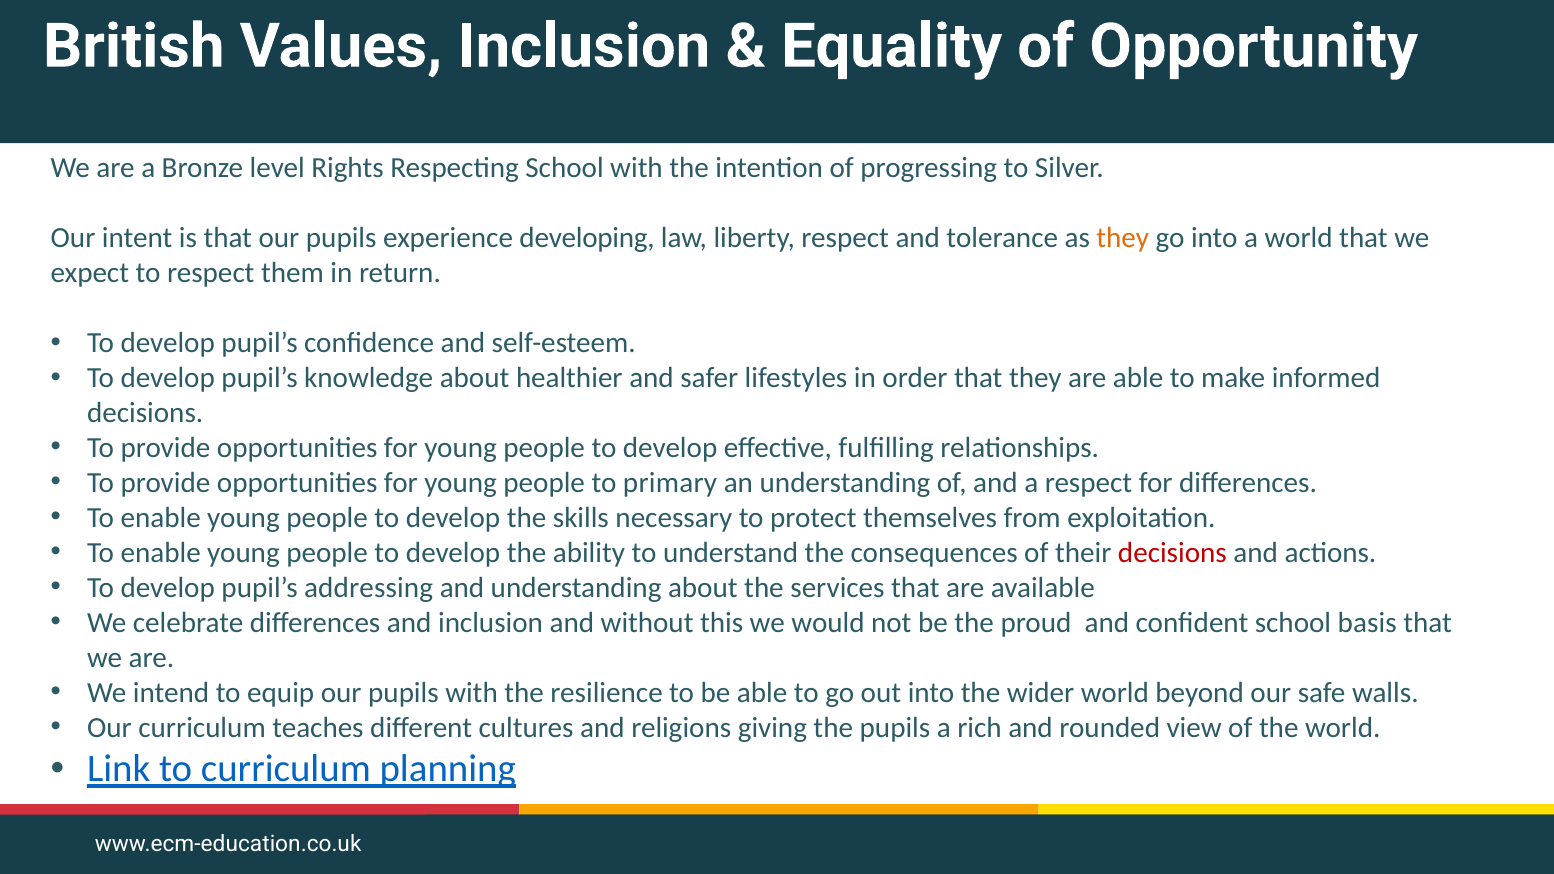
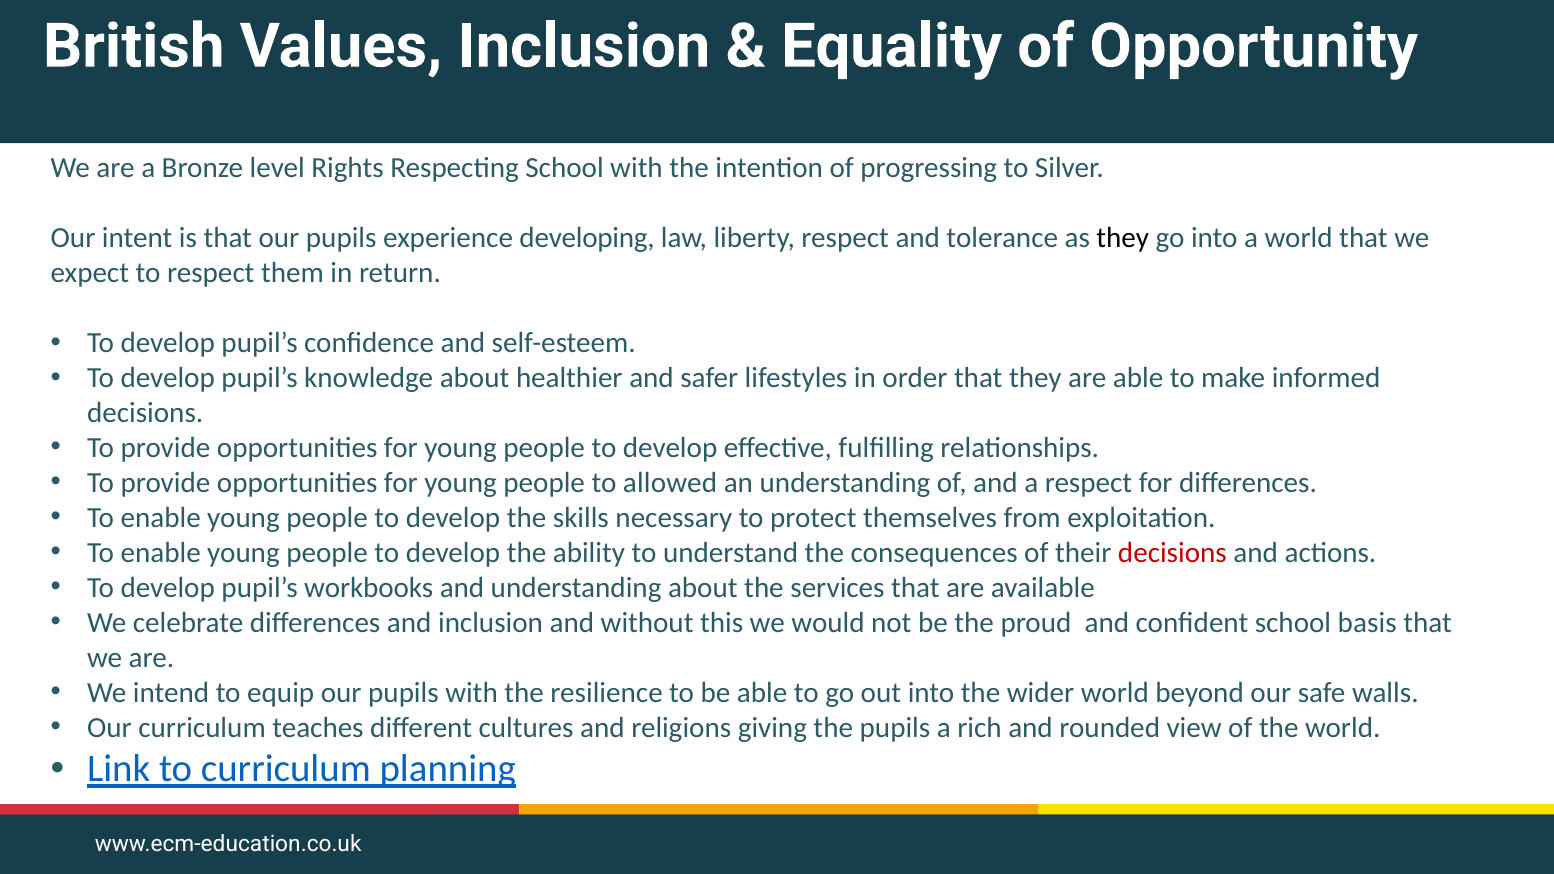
they at (1123, 238) colour: orange -> black
primary: primary -> allowed
addressing: addressing -> workbooks
